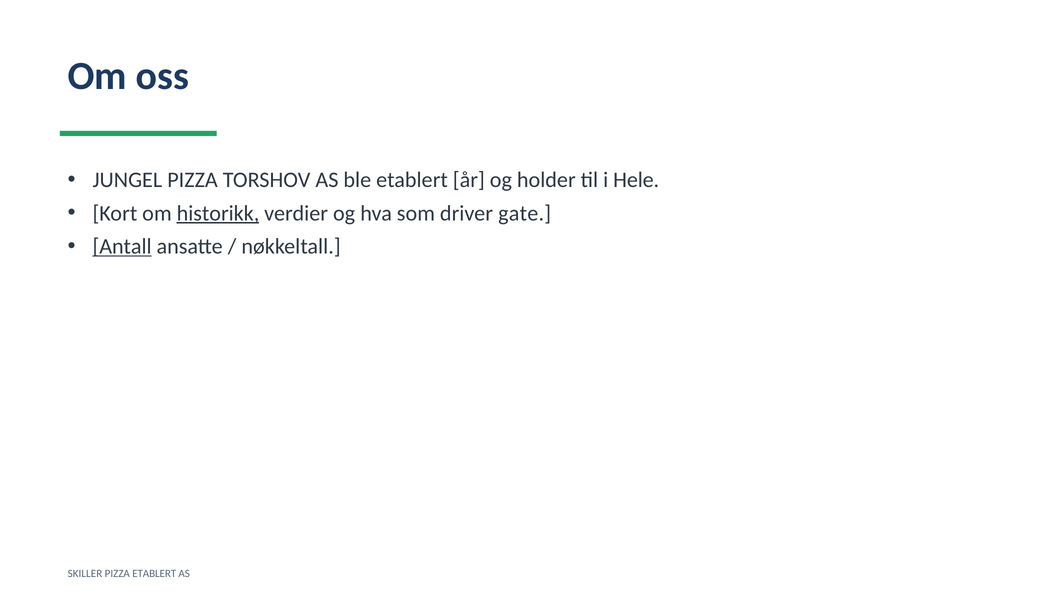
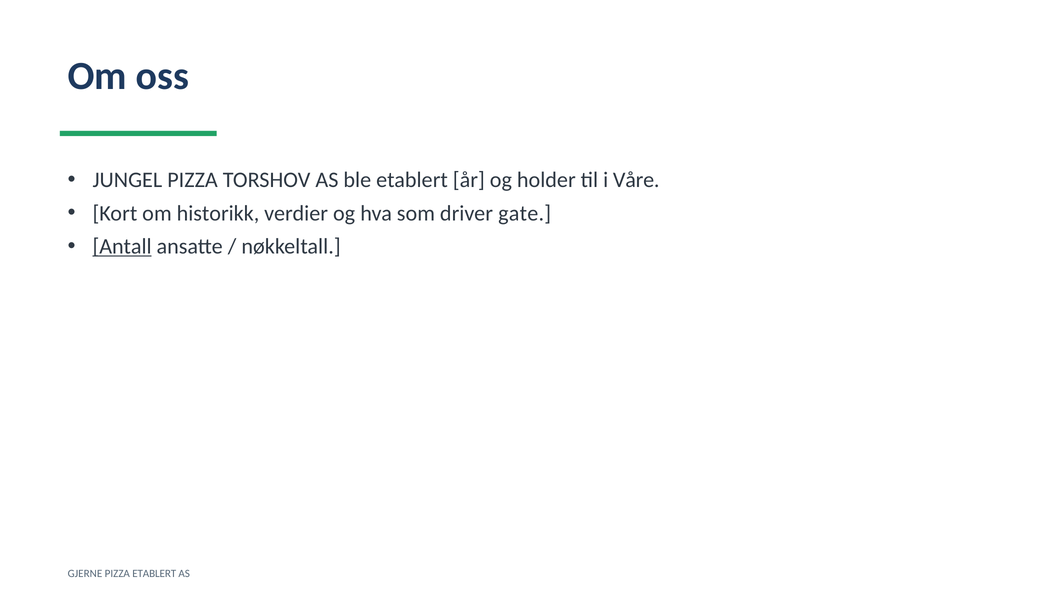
Hele: Hele -> Våre
historikk underline: present -> none
SKILLER: SKILLER -> GJERNE
